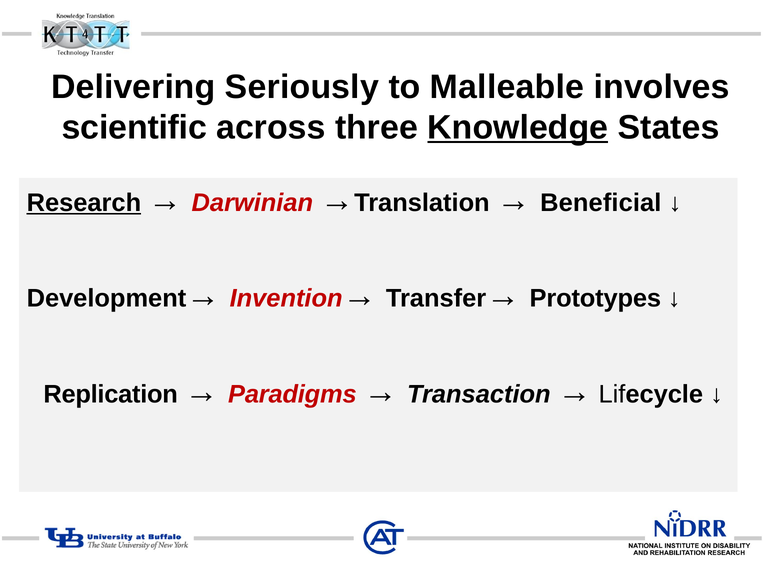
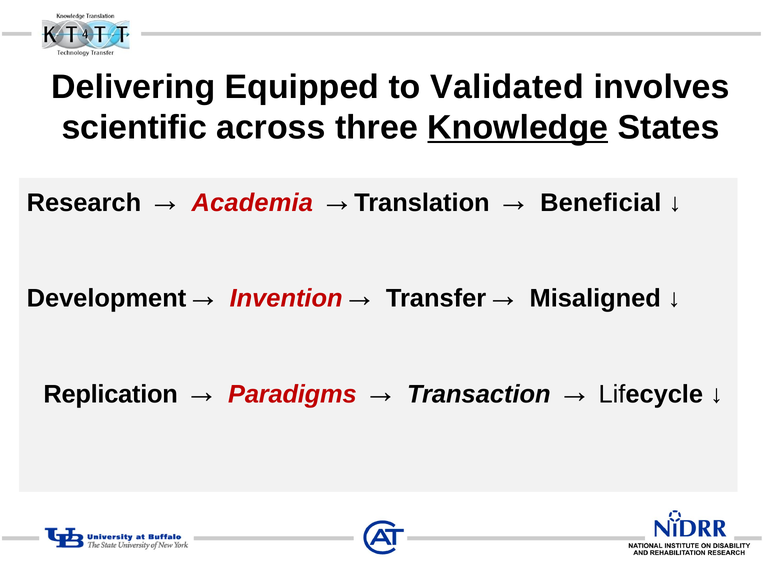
Seriously: Seriously -> Equipped
Malleable: Malleable -> Validated
Research underline: present -> none
Darwinian: Darwinian -> Academia
Prototypes: Prototypes -> Misaligned
